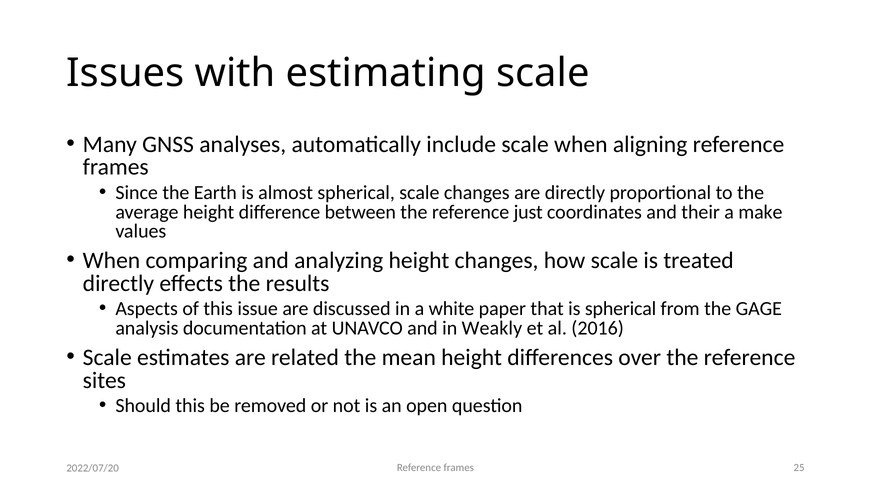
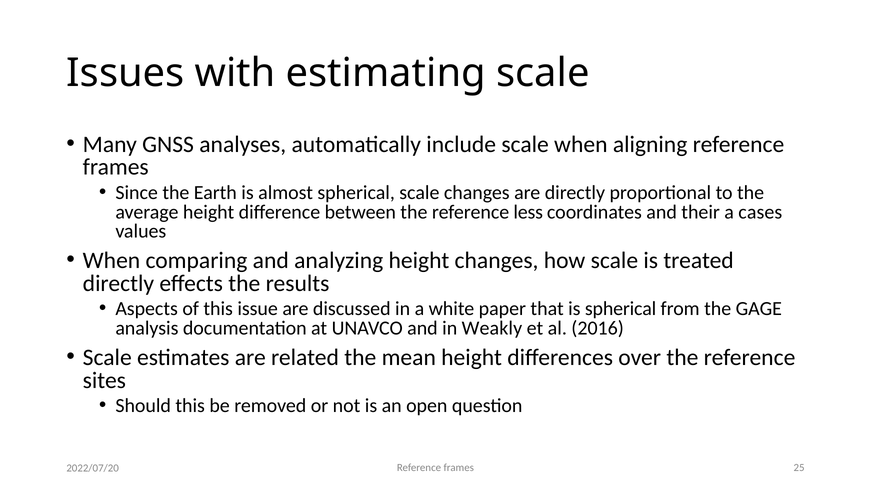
just: just -> less
make: make -> cases
